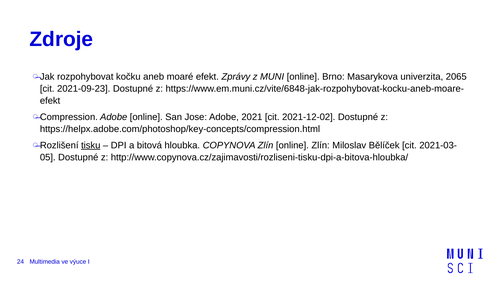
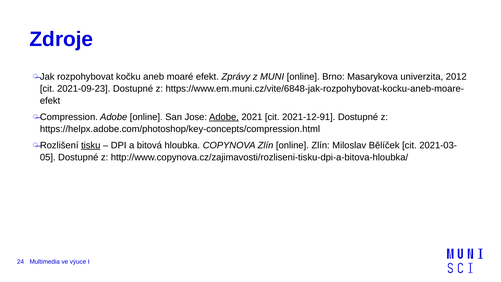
2065: 2065 -> 2012
Adobe at (224, 117) underline: none -> present
2021-12-02: 2021-12-02 -> 2021-12-91
